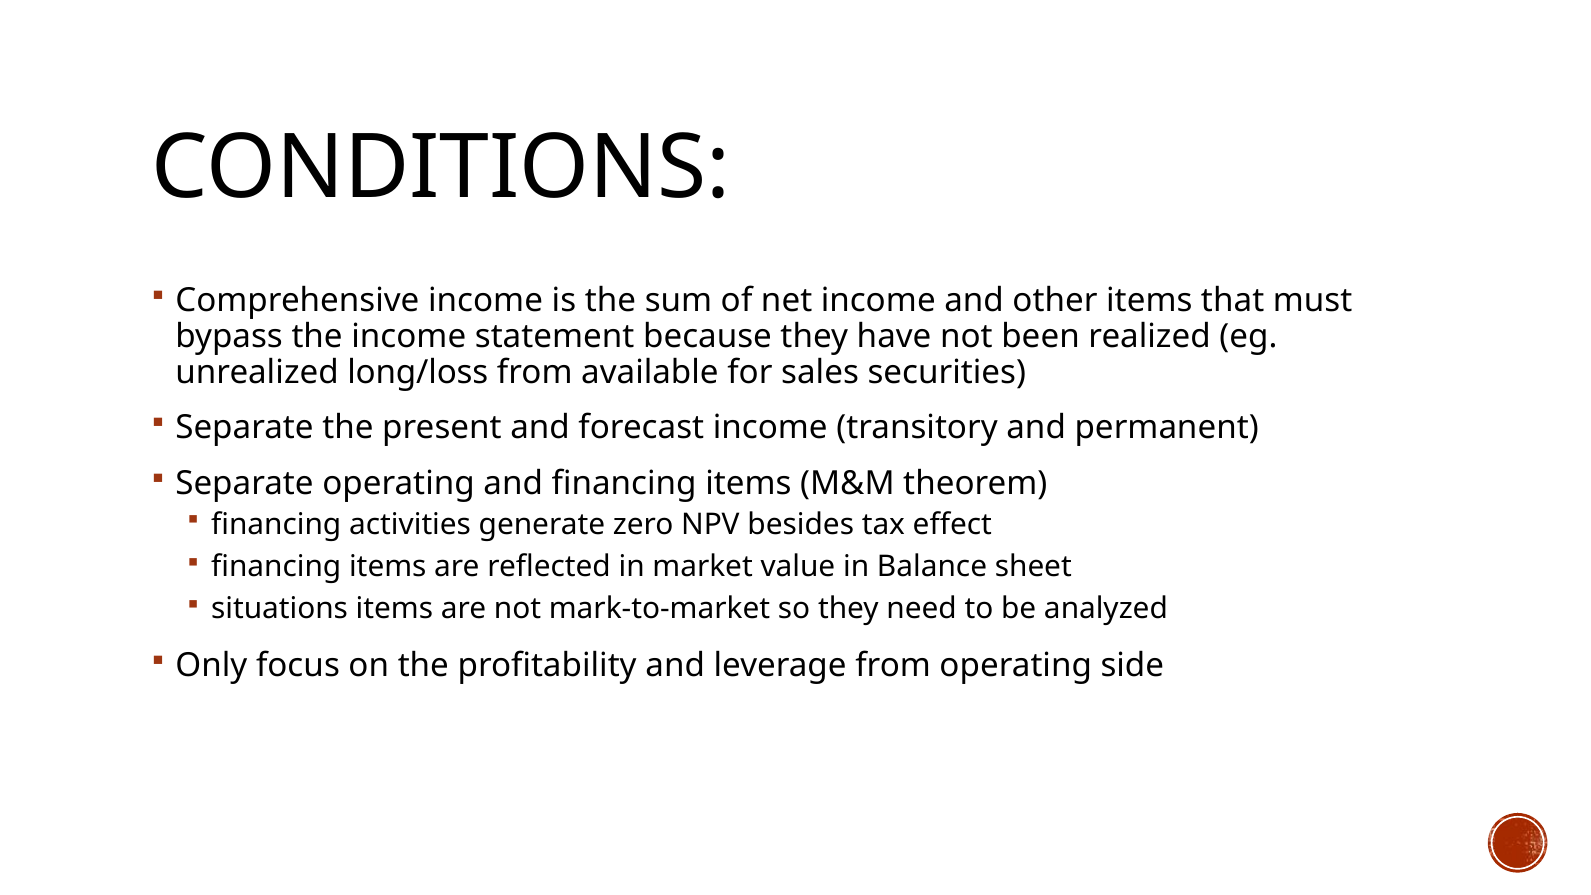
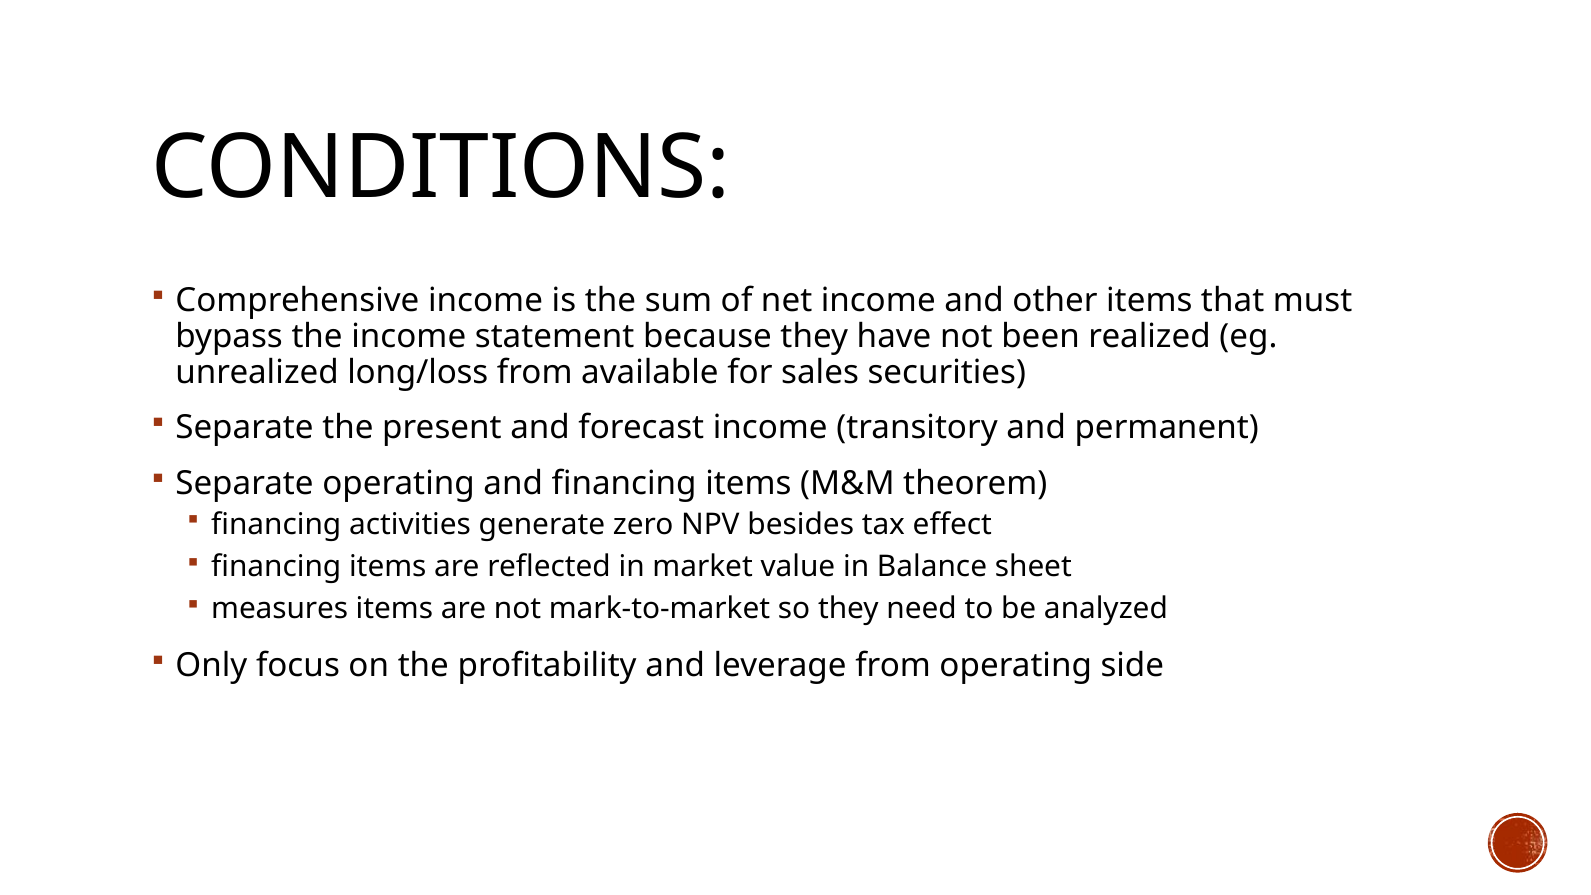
situations: situations -> measures
